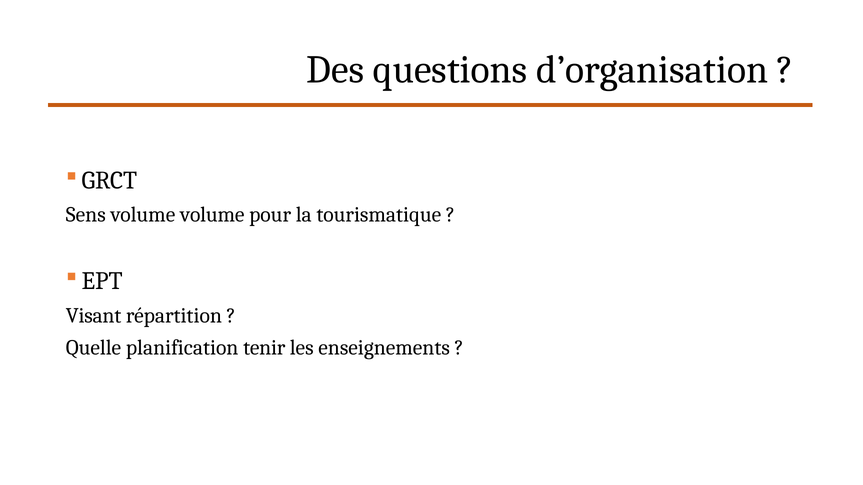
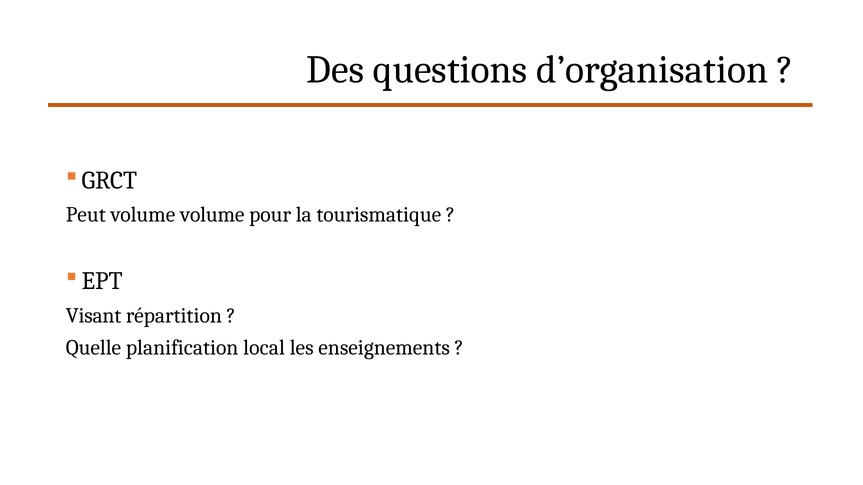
Sens: Sens -> Peut
tenir: tenir -> local
